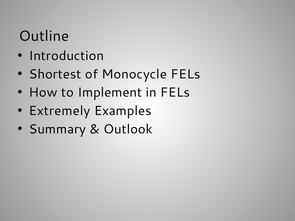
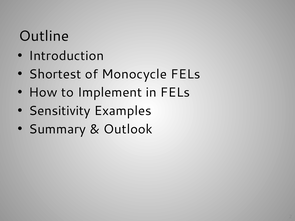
Extremely: Extremely -> Sensitivity
